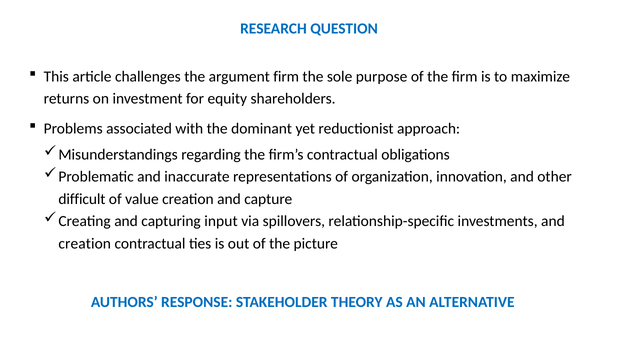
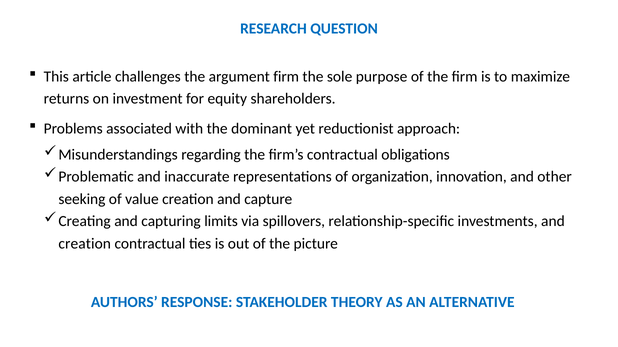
difficult: difficult -> seeking
input: input -> limits
